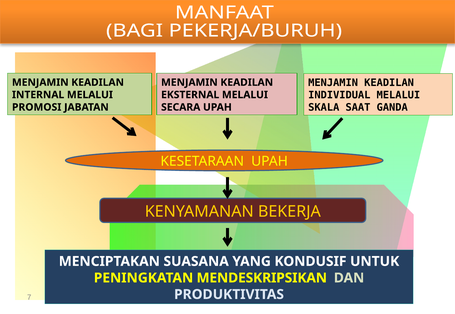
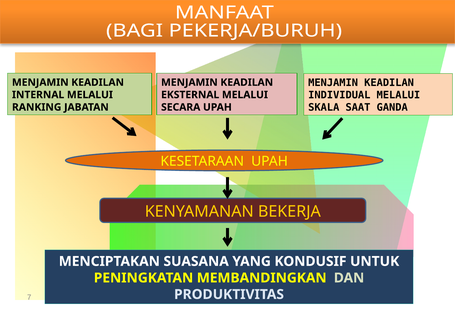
PROMOSI: PROMOSI -> RANKING
MENDESKRIPSIKAN: MENDESKRIPSIKAN -> MEMBANDINGKAN
